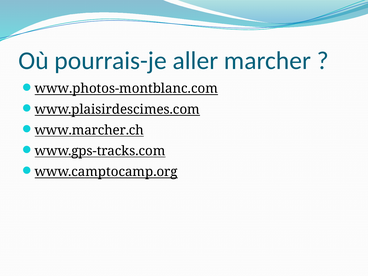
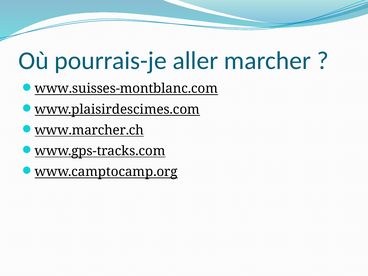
www.photos-montblanc.com: www.photos-montblanc.com -> www.suisses-montblanc.com
